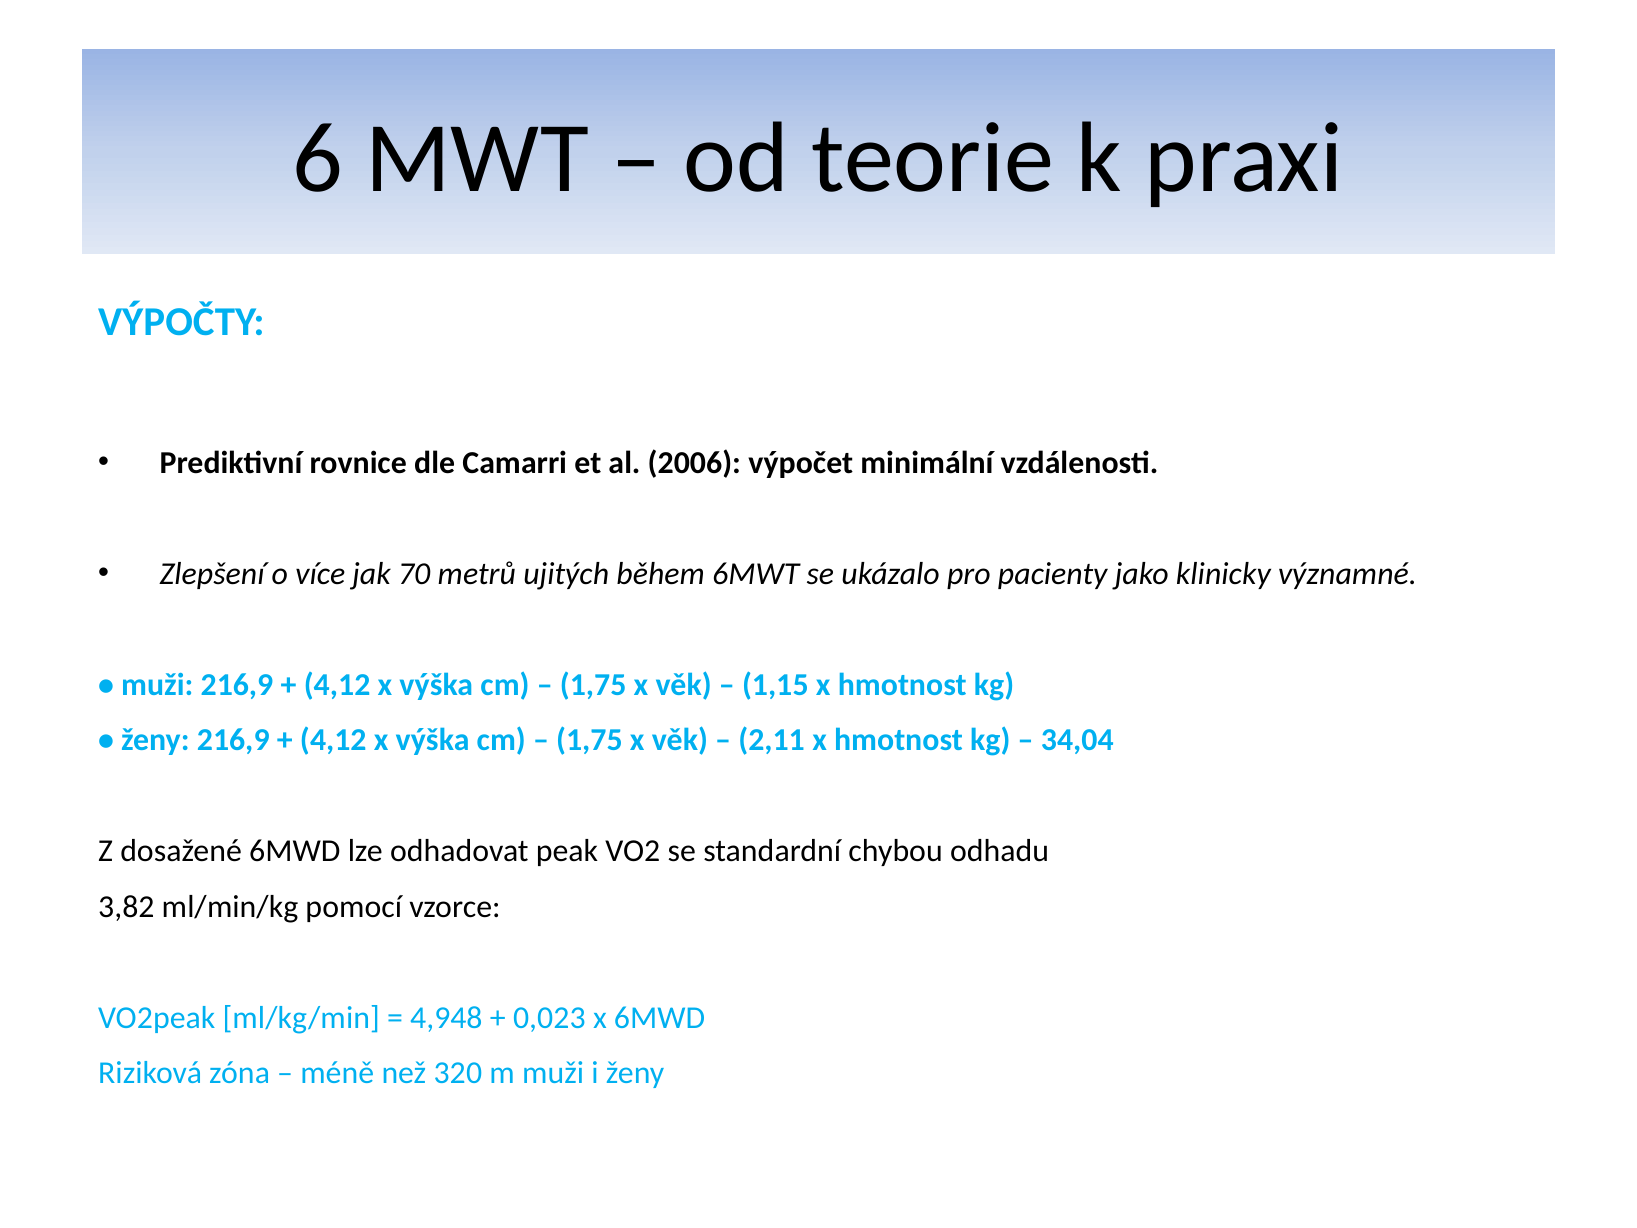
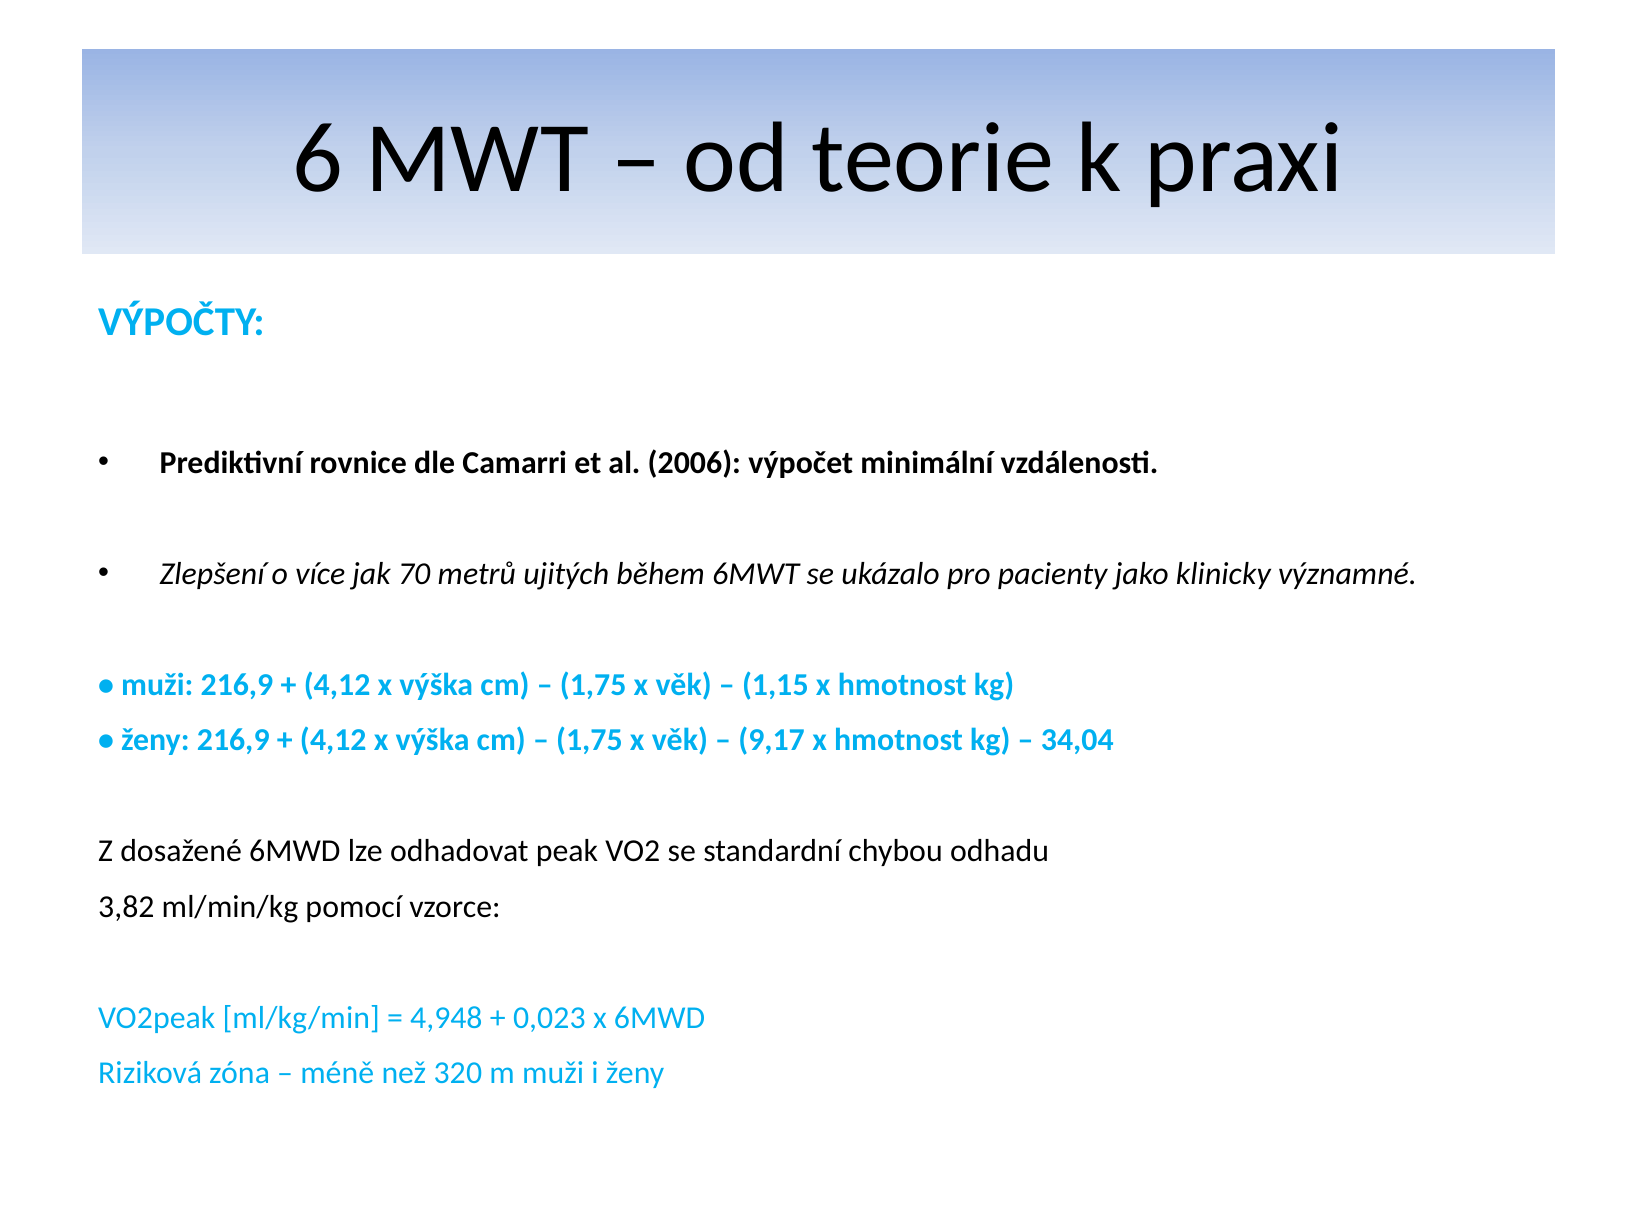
2,11: 2,11 -> 9,17
